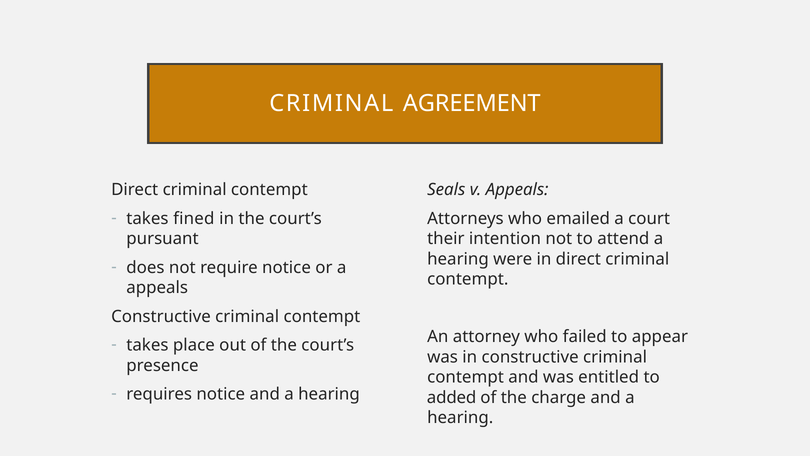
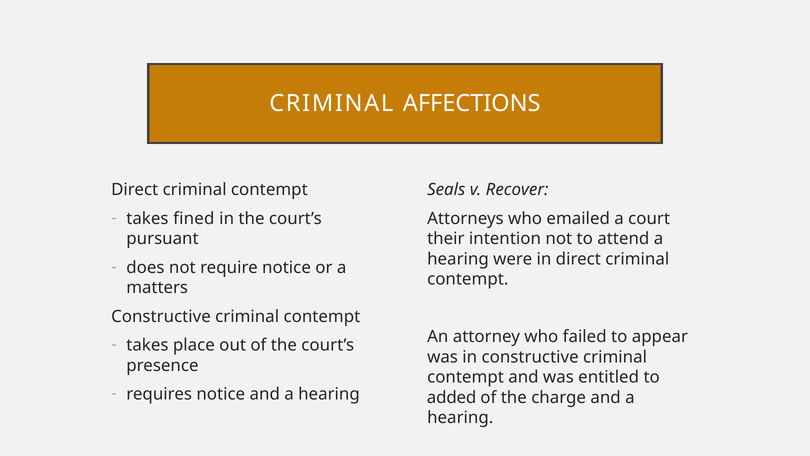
AGREEMENT: AGREEMENT -> AFFECTIONS
v Appeals: Appeals -> Recover
appeals at (157, 288): appeals -> matters
